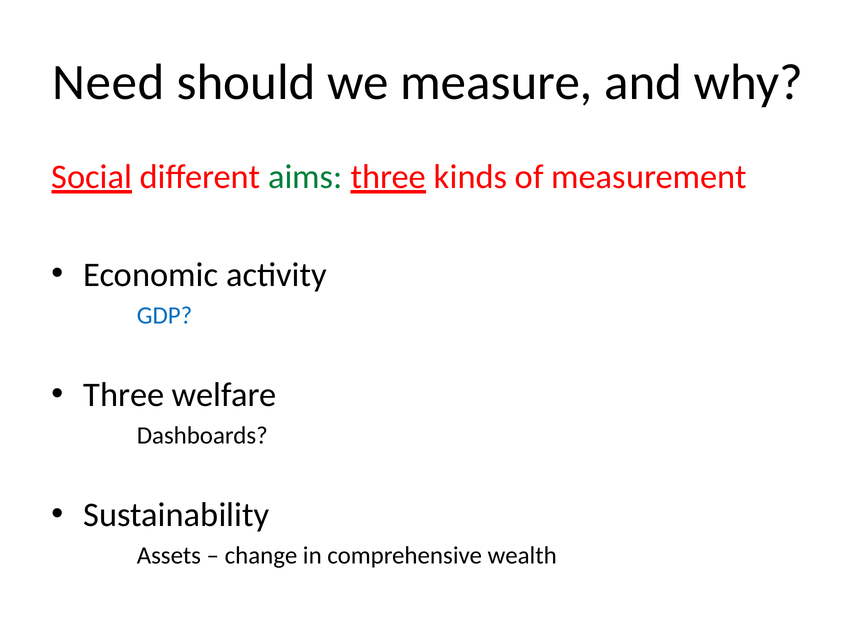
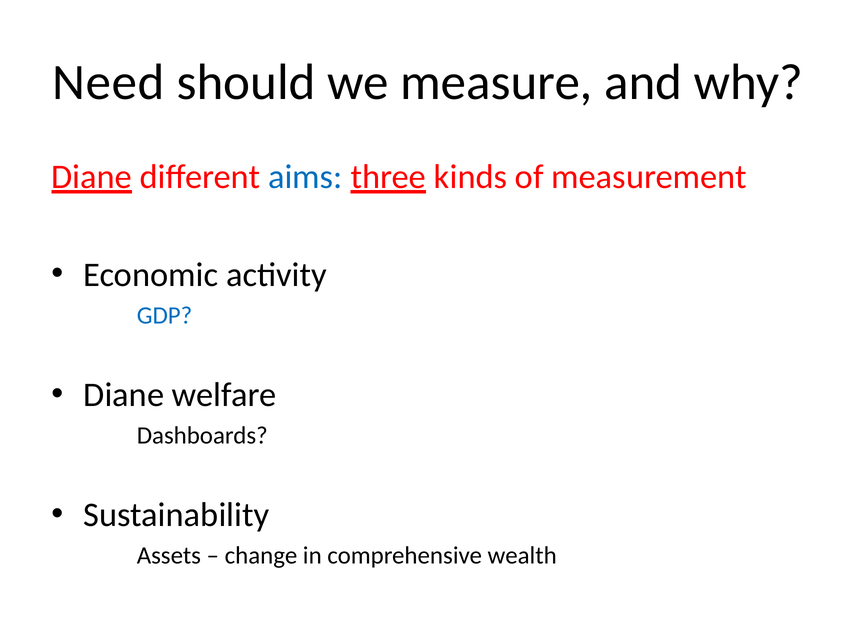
Social at (92, 177): Social -> Diane
aims colour: green -> blue
Three at (124, 395): Three -> Diane
